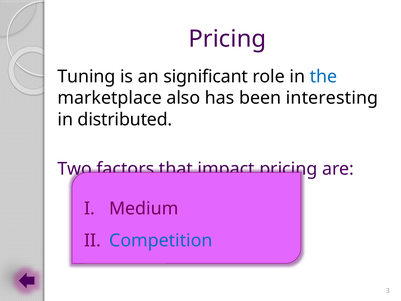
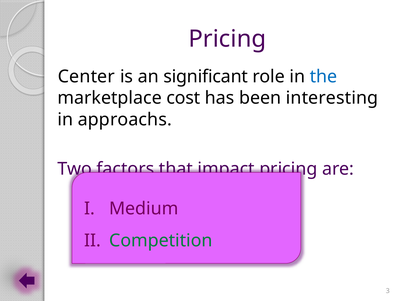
Tuning: Tuning -> Center
also: also -> cost
distributed: distributed -> approachs
Competition colour: blue -> green
